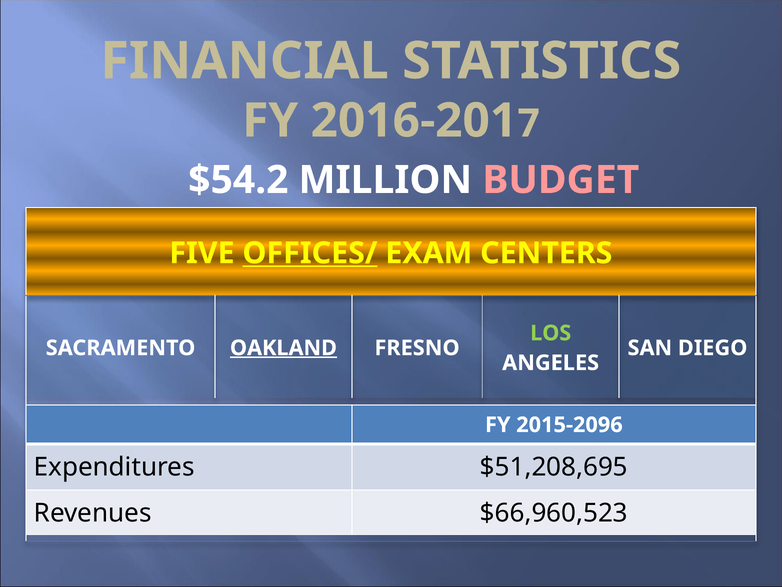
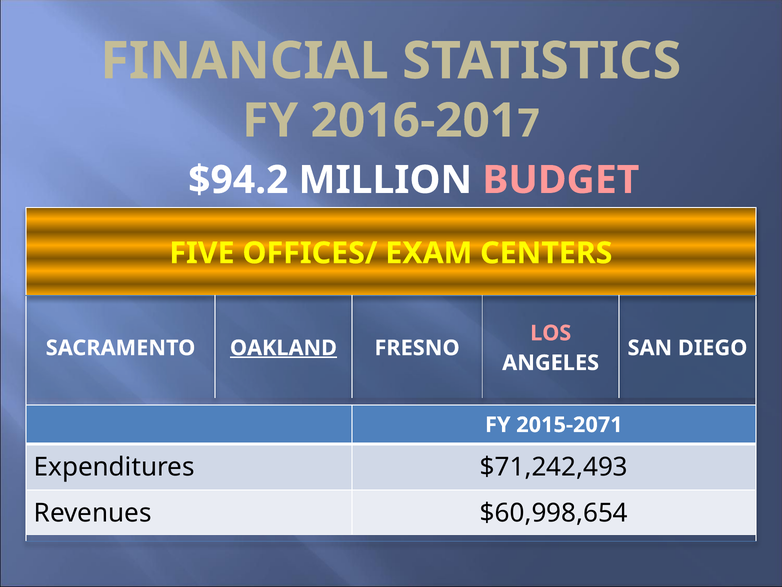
$54.2: $54.2 -> $94.2
OFFICES/ underline: present -> none
LOS colour: light green -> pink
2015-2096: 2015-2096 -> 2015-2071
$51,208,695: $51,208,695 -> $71,242,493
$66,960,523: $66,960,523 -> $60,998,654
